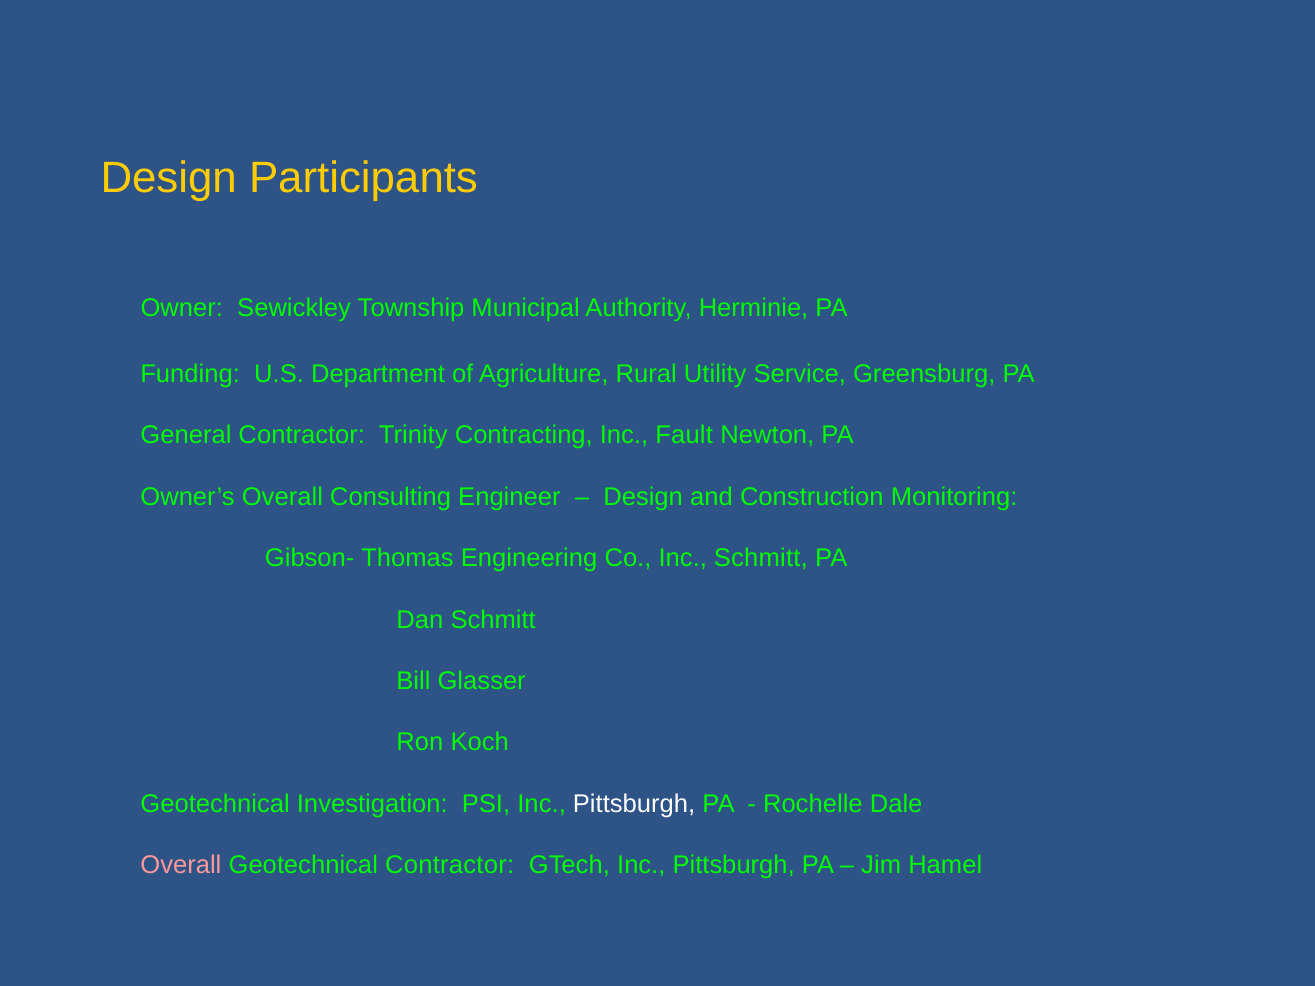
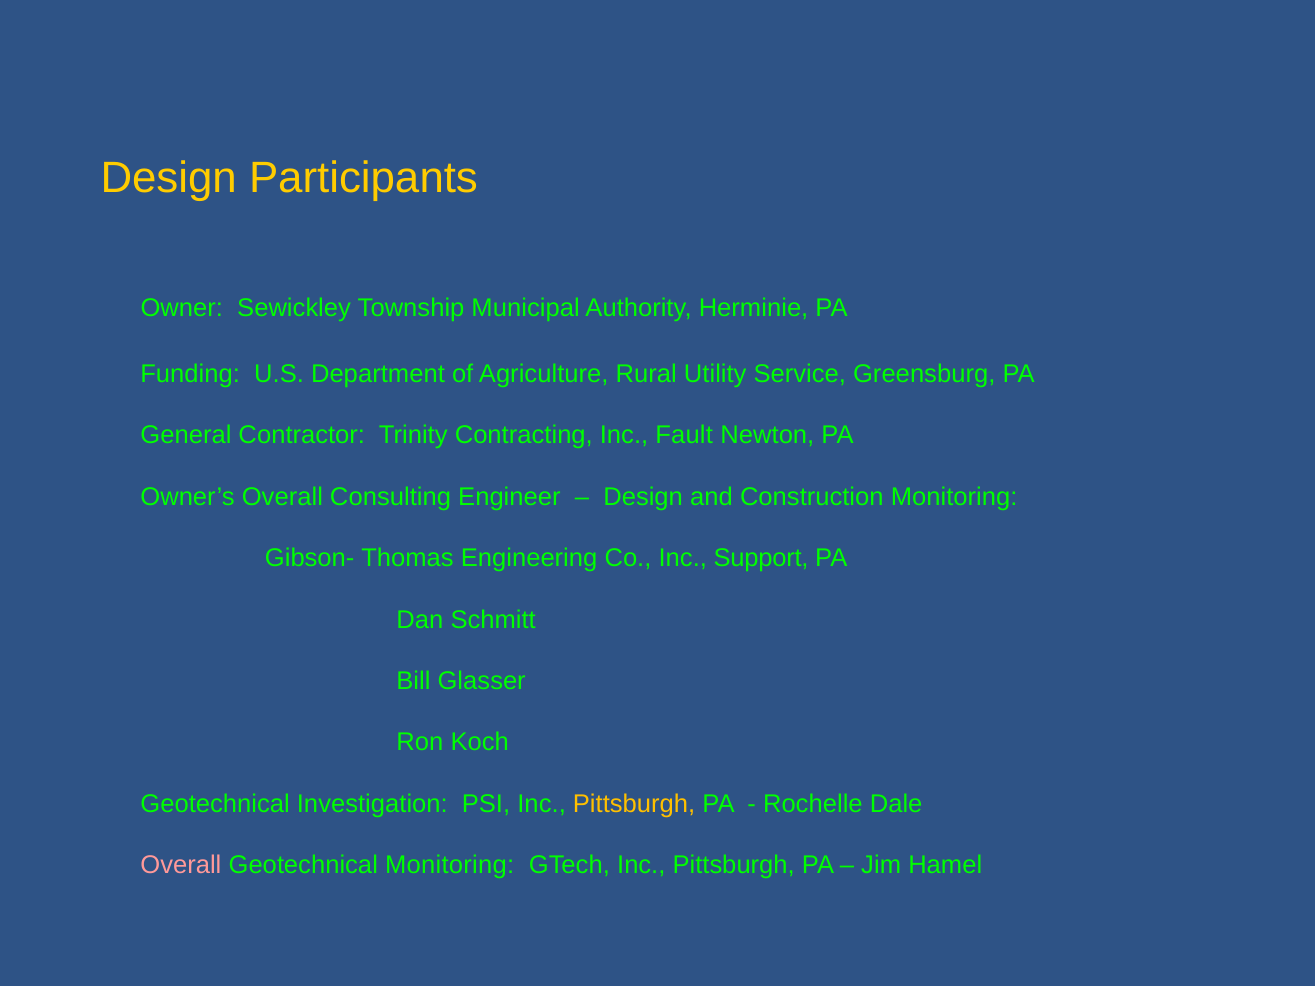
Inc Schmitt: Schmitt -> Support
Pittsburgh at (634, 804) colour: white -> yellow
Geotechnical Contractor: Contractor -> Monitoring
